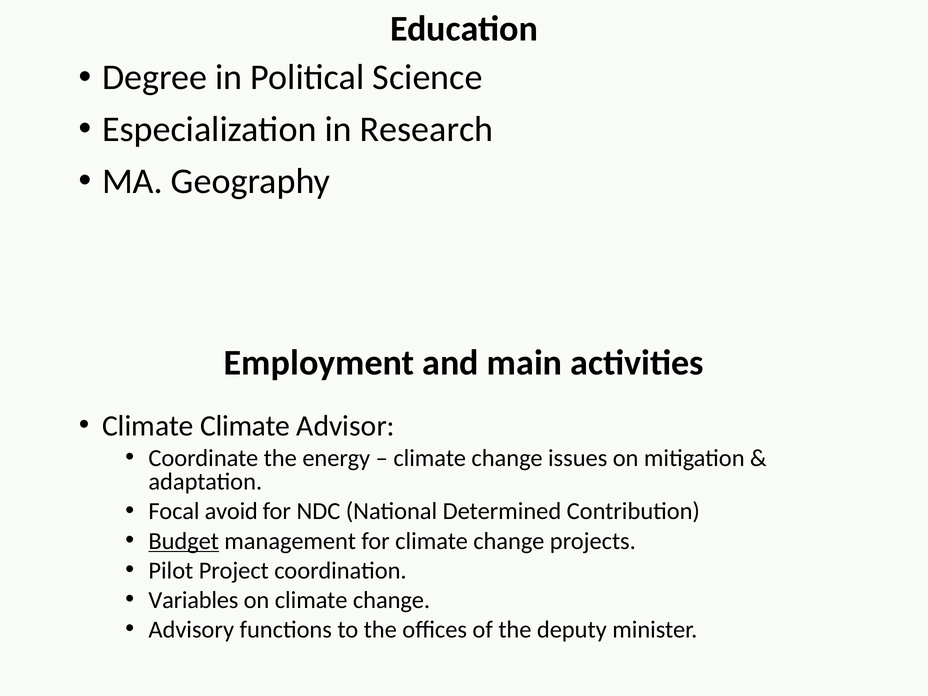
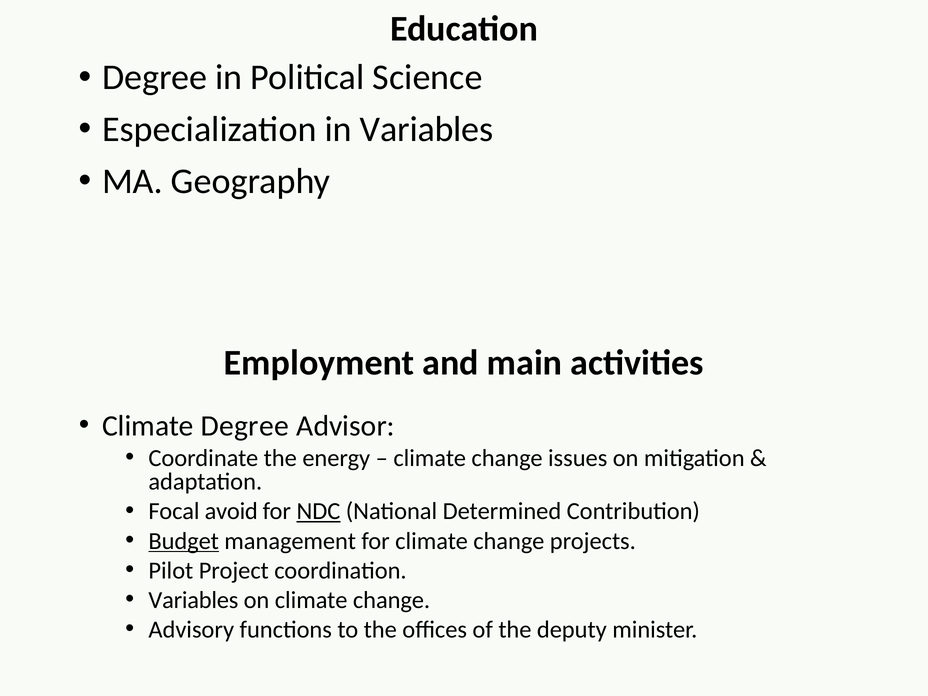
in Research: Research -> Variables
Climate Climate: Climate -> Degree
NDC underline: none -> present
